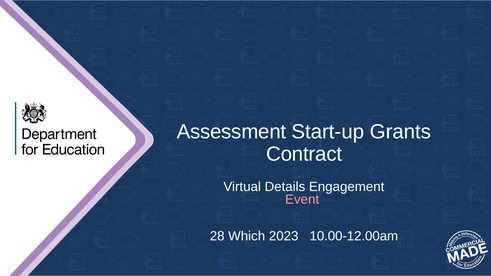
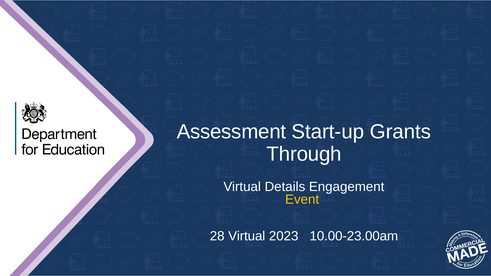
Contract: Contract -> Through
Event colour: pink -> yellow
28 Which: Which -> Virtual
10.00-12.00am: 10.00-12.00am -> 10.00-23.00am
